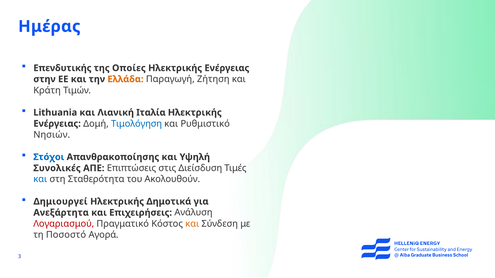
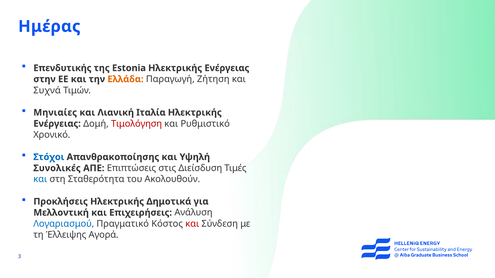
Οποίες: Οποίες -> Estonia
Κράτη: Κράτη -> Συχνά
Lithuania: Lithuania -> Μηνιαίες
Τιμολόγηση colour: blue -> red
Νησιών: Νησιών -> Χρονικό
Δημιουργεί: Δημιουργεί -> Προκλήσεις
Ανεξάρτητα: Ανεξάρτητα -> Μελλοντική
Λογαριασμού colour: red -> blue
και at (192, 224) colour: orange -> red
Ποσοστό: Ποσοστό -> Έλλειψης
